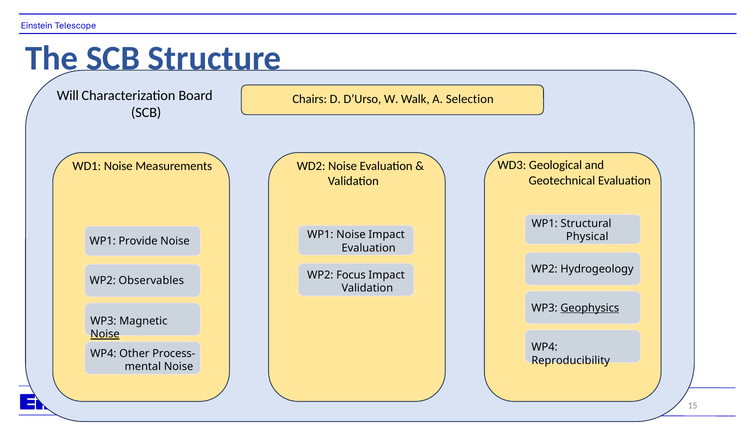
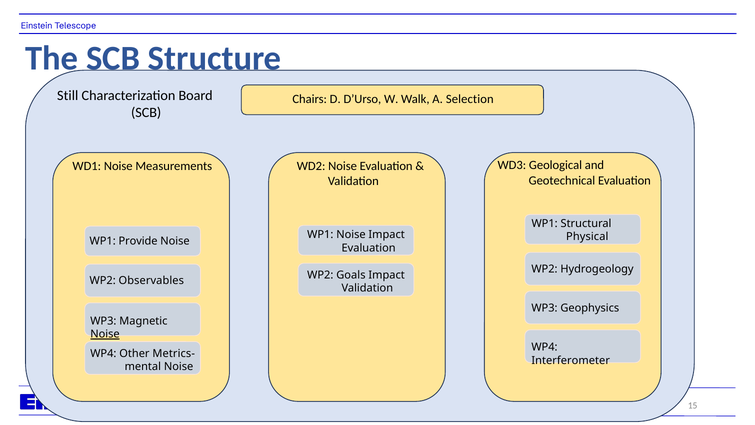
Will: Will -> Still
Focus: Focus -> Goals
Geophysics underline: present -> none
Process-: Process- -> Metrics-
Reproducibility: Reproducibility -> Interferometer
